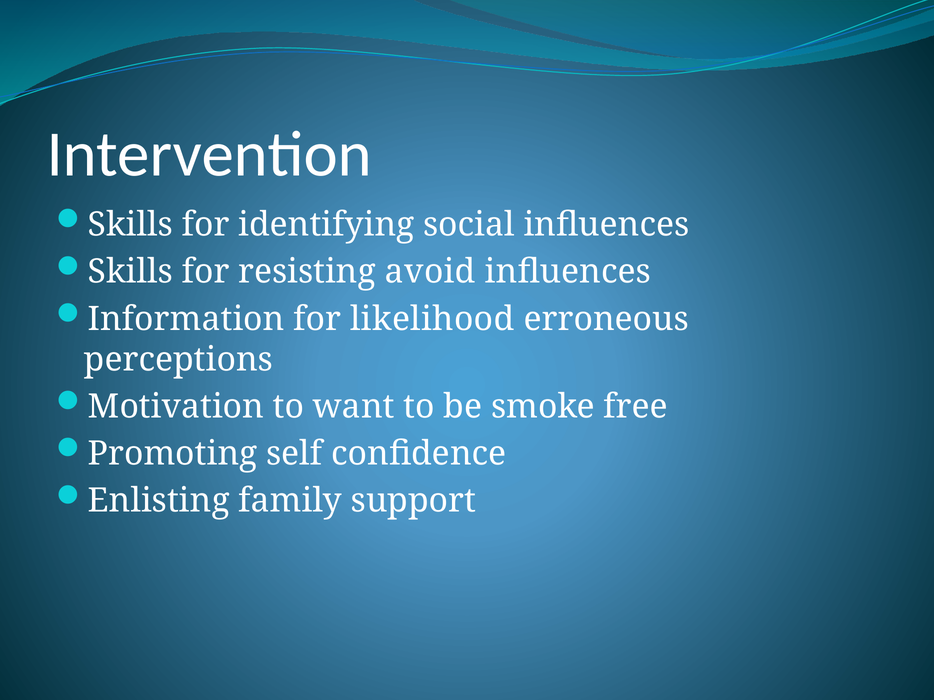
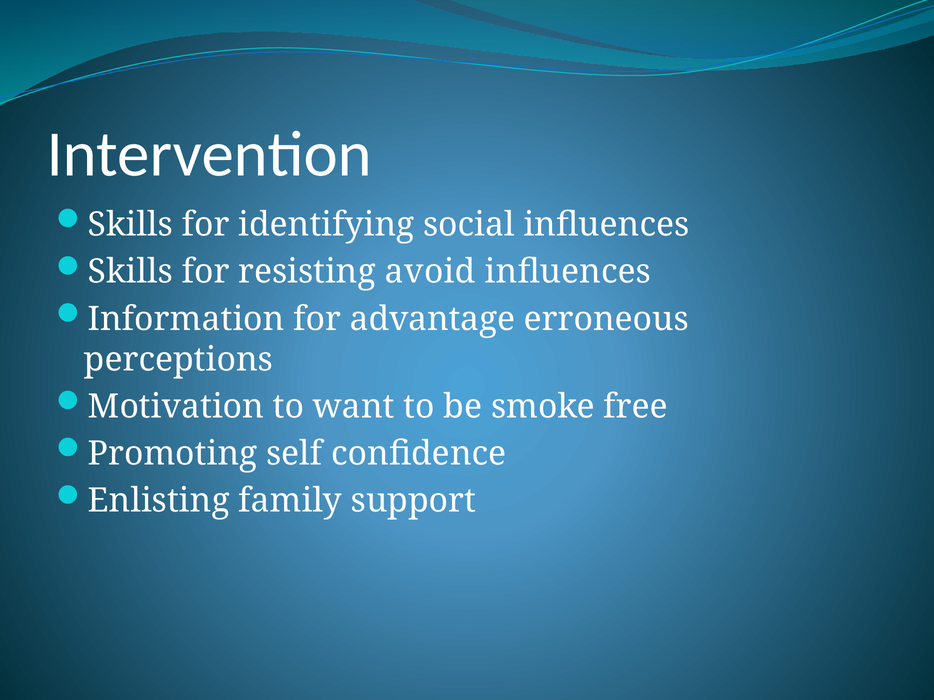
likelihood: likelihood -> advantage
